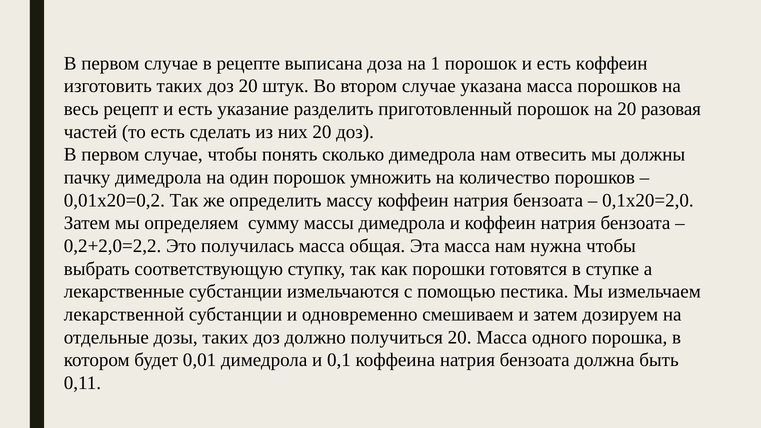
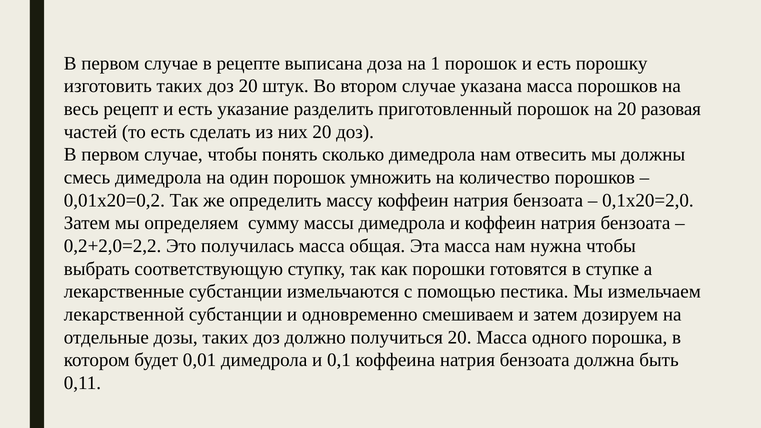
есть коффеин: коффеин -> порошку
пачку: пачку -> смесь
